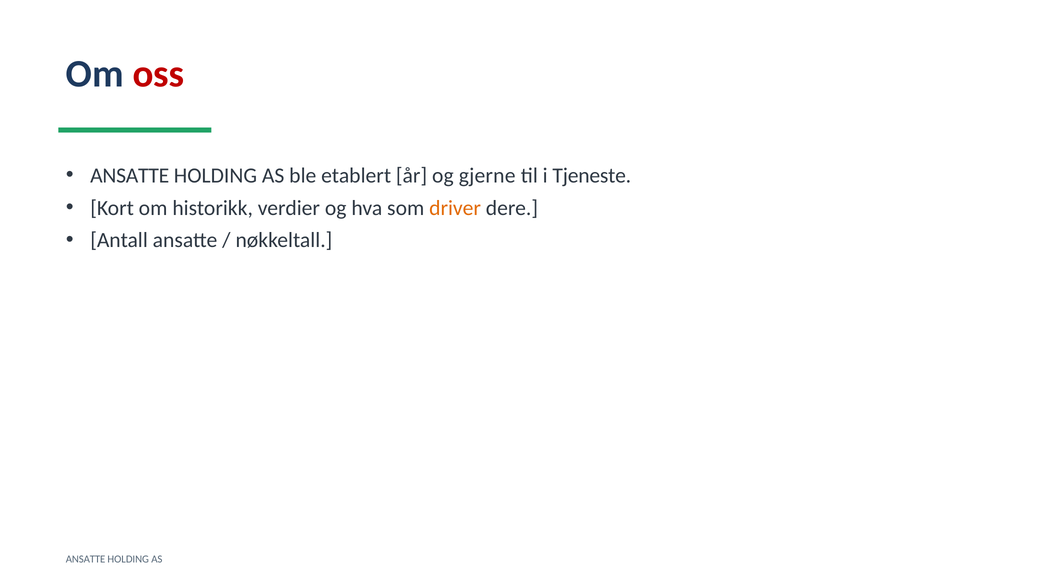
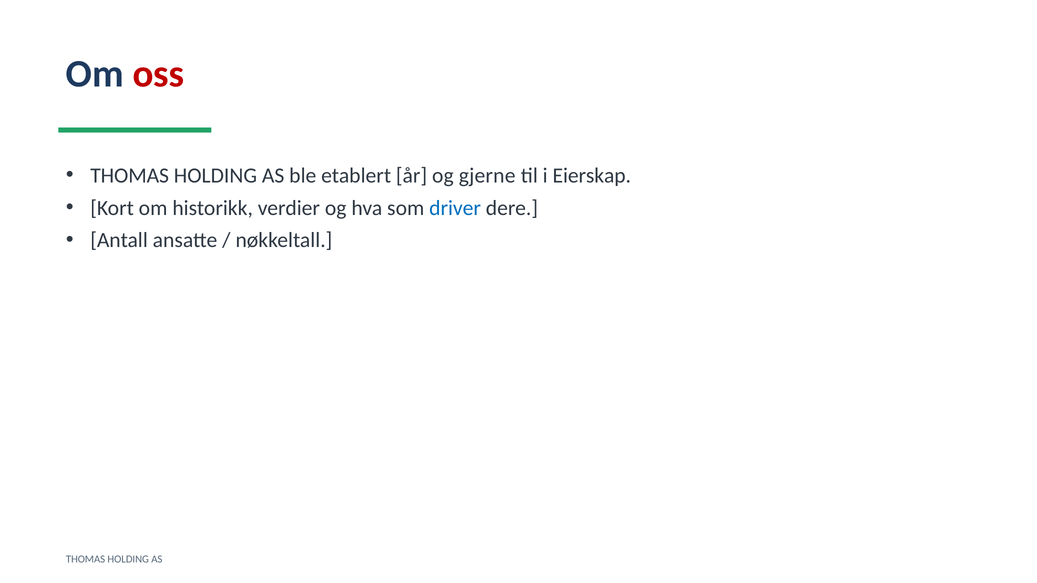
ANSATTE at (130, 176): ANSATTE -> THOMAS
Tjeneste: Tjeneste -> Eierskap
driver colour: orange -> blue
ANSATTE at (86, 560): ANSATTE -> THOMAS
